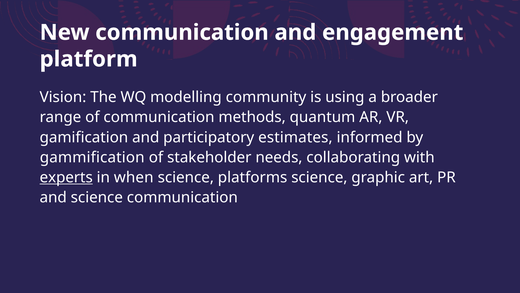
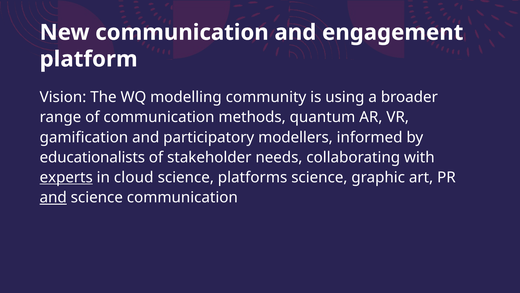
estimates: estimates -> modellers
gammification: gammification -> educationalists
when: when -> cloud
and at (53, 197) underline: none -> present
